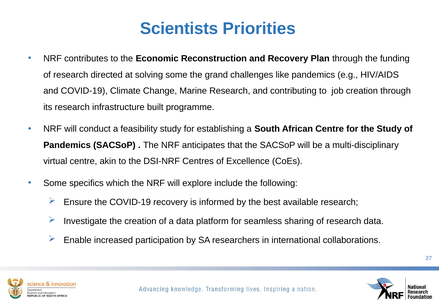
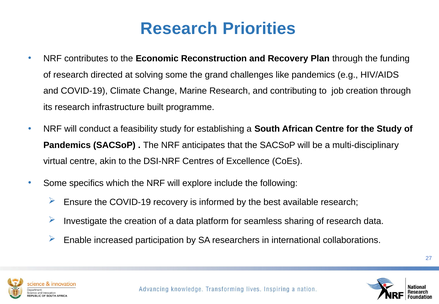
Scientists at (179, 29): Scientists -> Research
